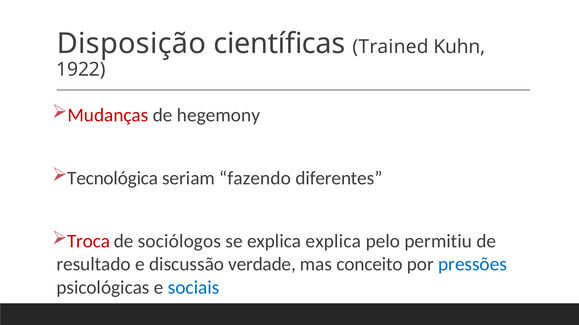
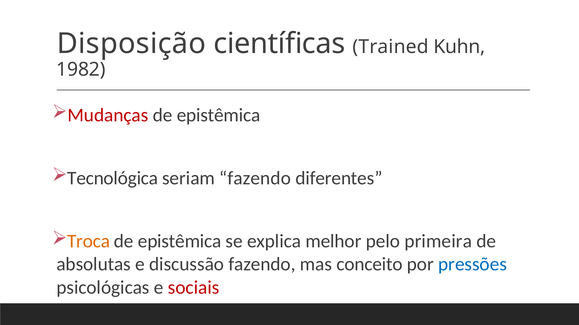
1922: 1922 -> 1982
hegemony at (218, 115): hegemony -> epistêmica
Troca colour: red -> orange
sociólogos at (180, 242): sociólogos -> epistêmica
explica explica: explica -> melhor
permitiu: permitiu -> primeira
resultado: resultado -> absolutas
discussão verdade: verdade -> fazendo
sociais colour: blue -> red
